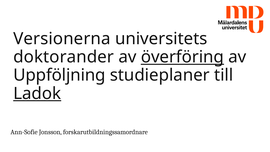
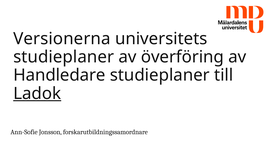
doktorander at (64, 57): doktorander -> studieplaner
överföring underline: present -> none
Uppföljning: Uppföljning -> Handledare
